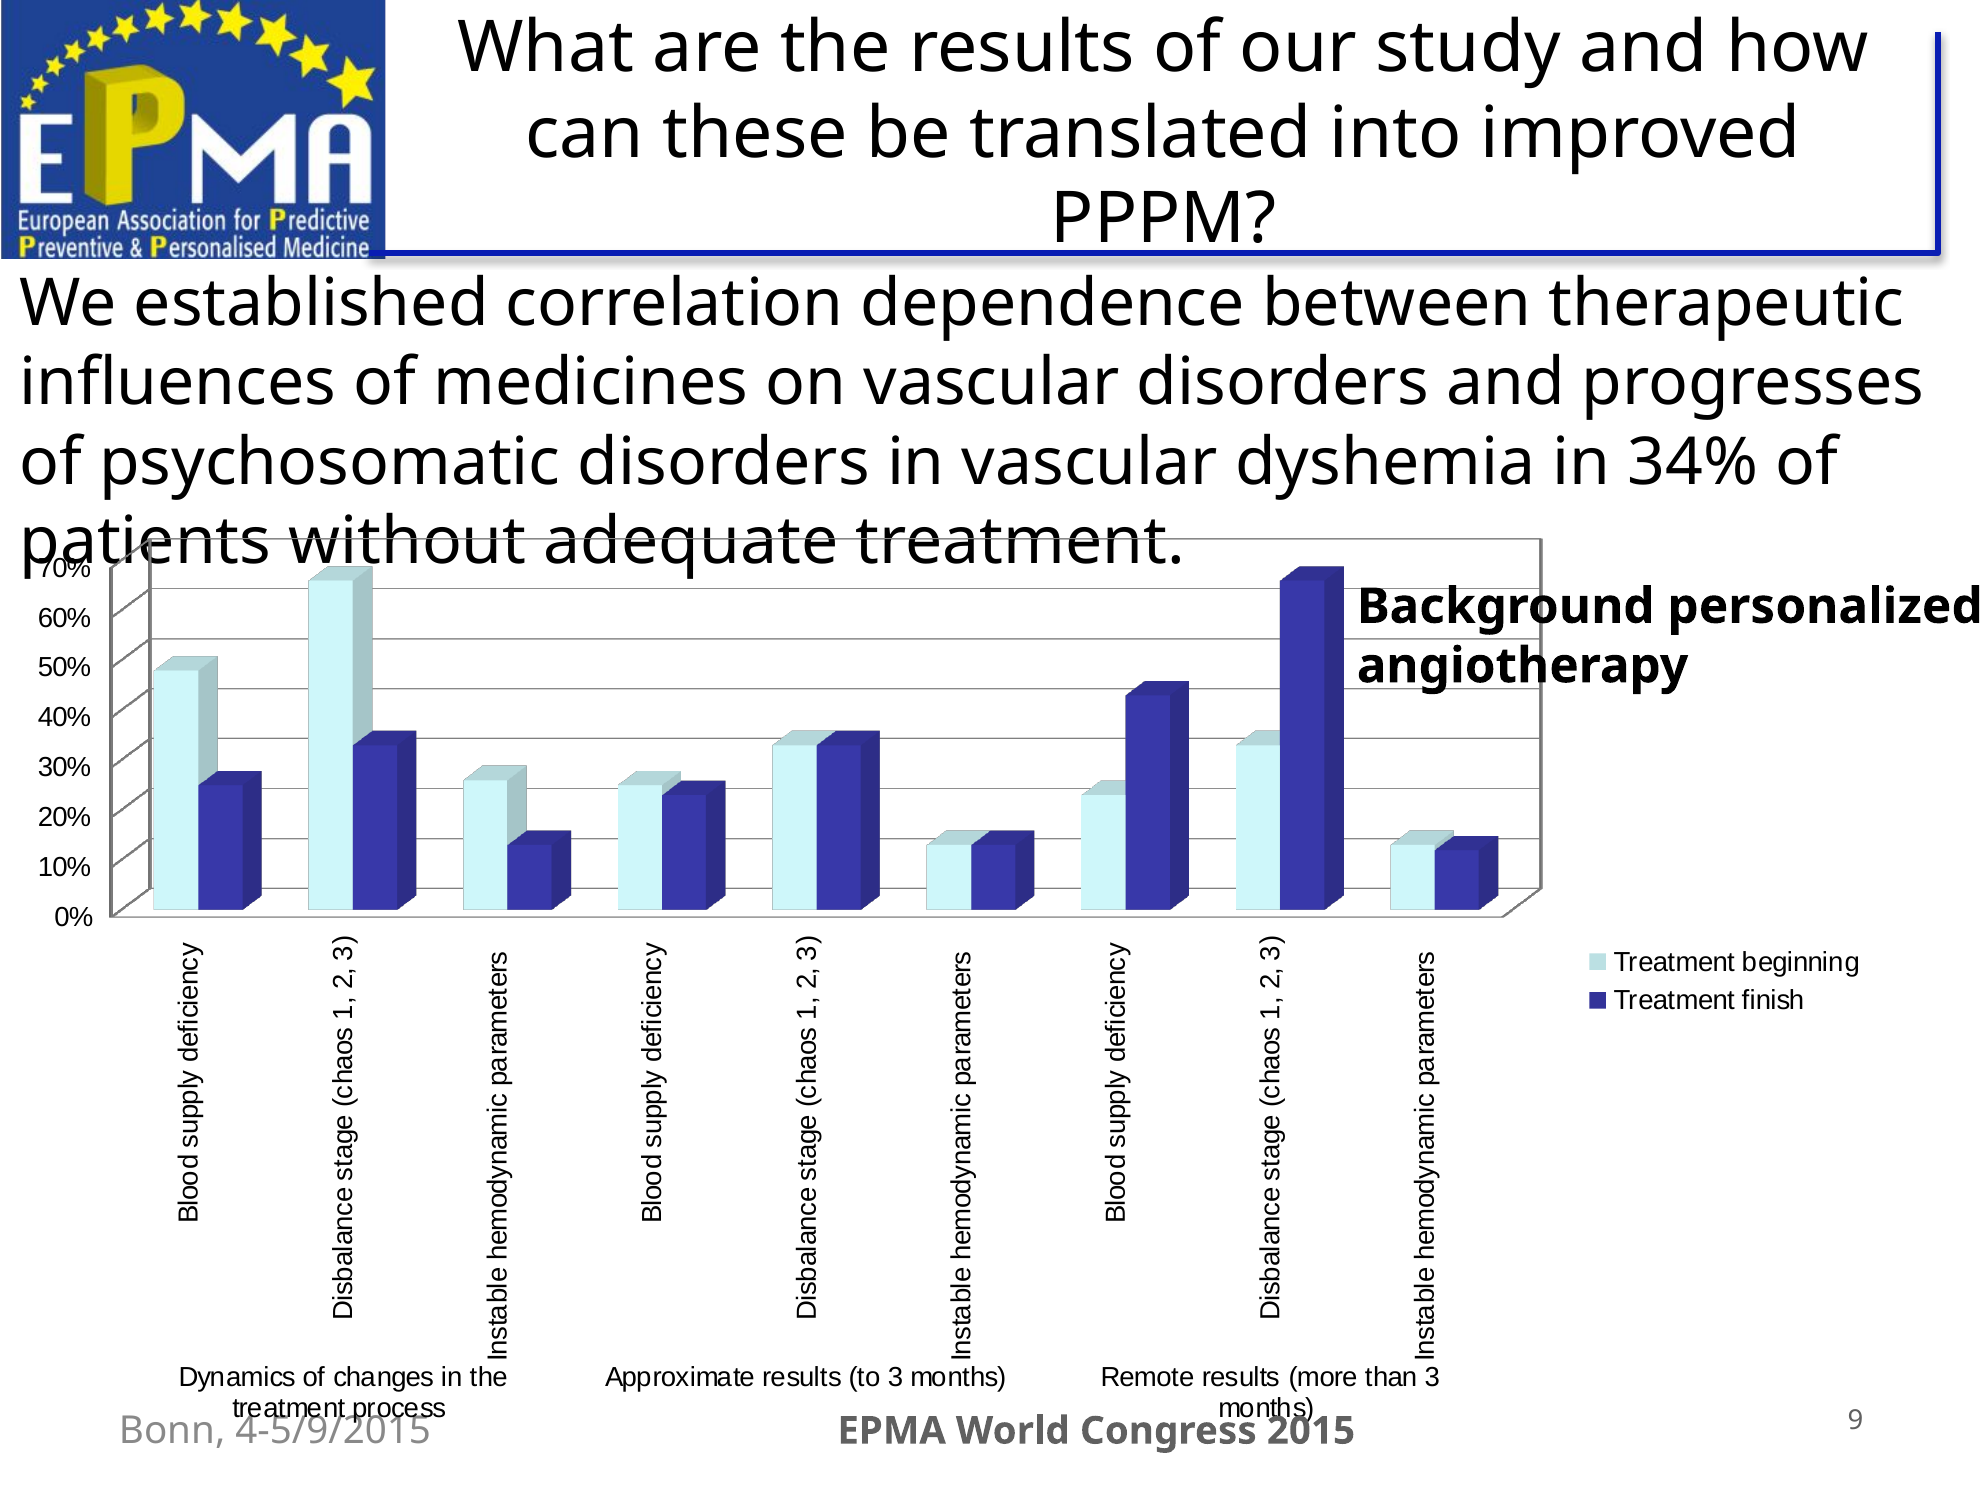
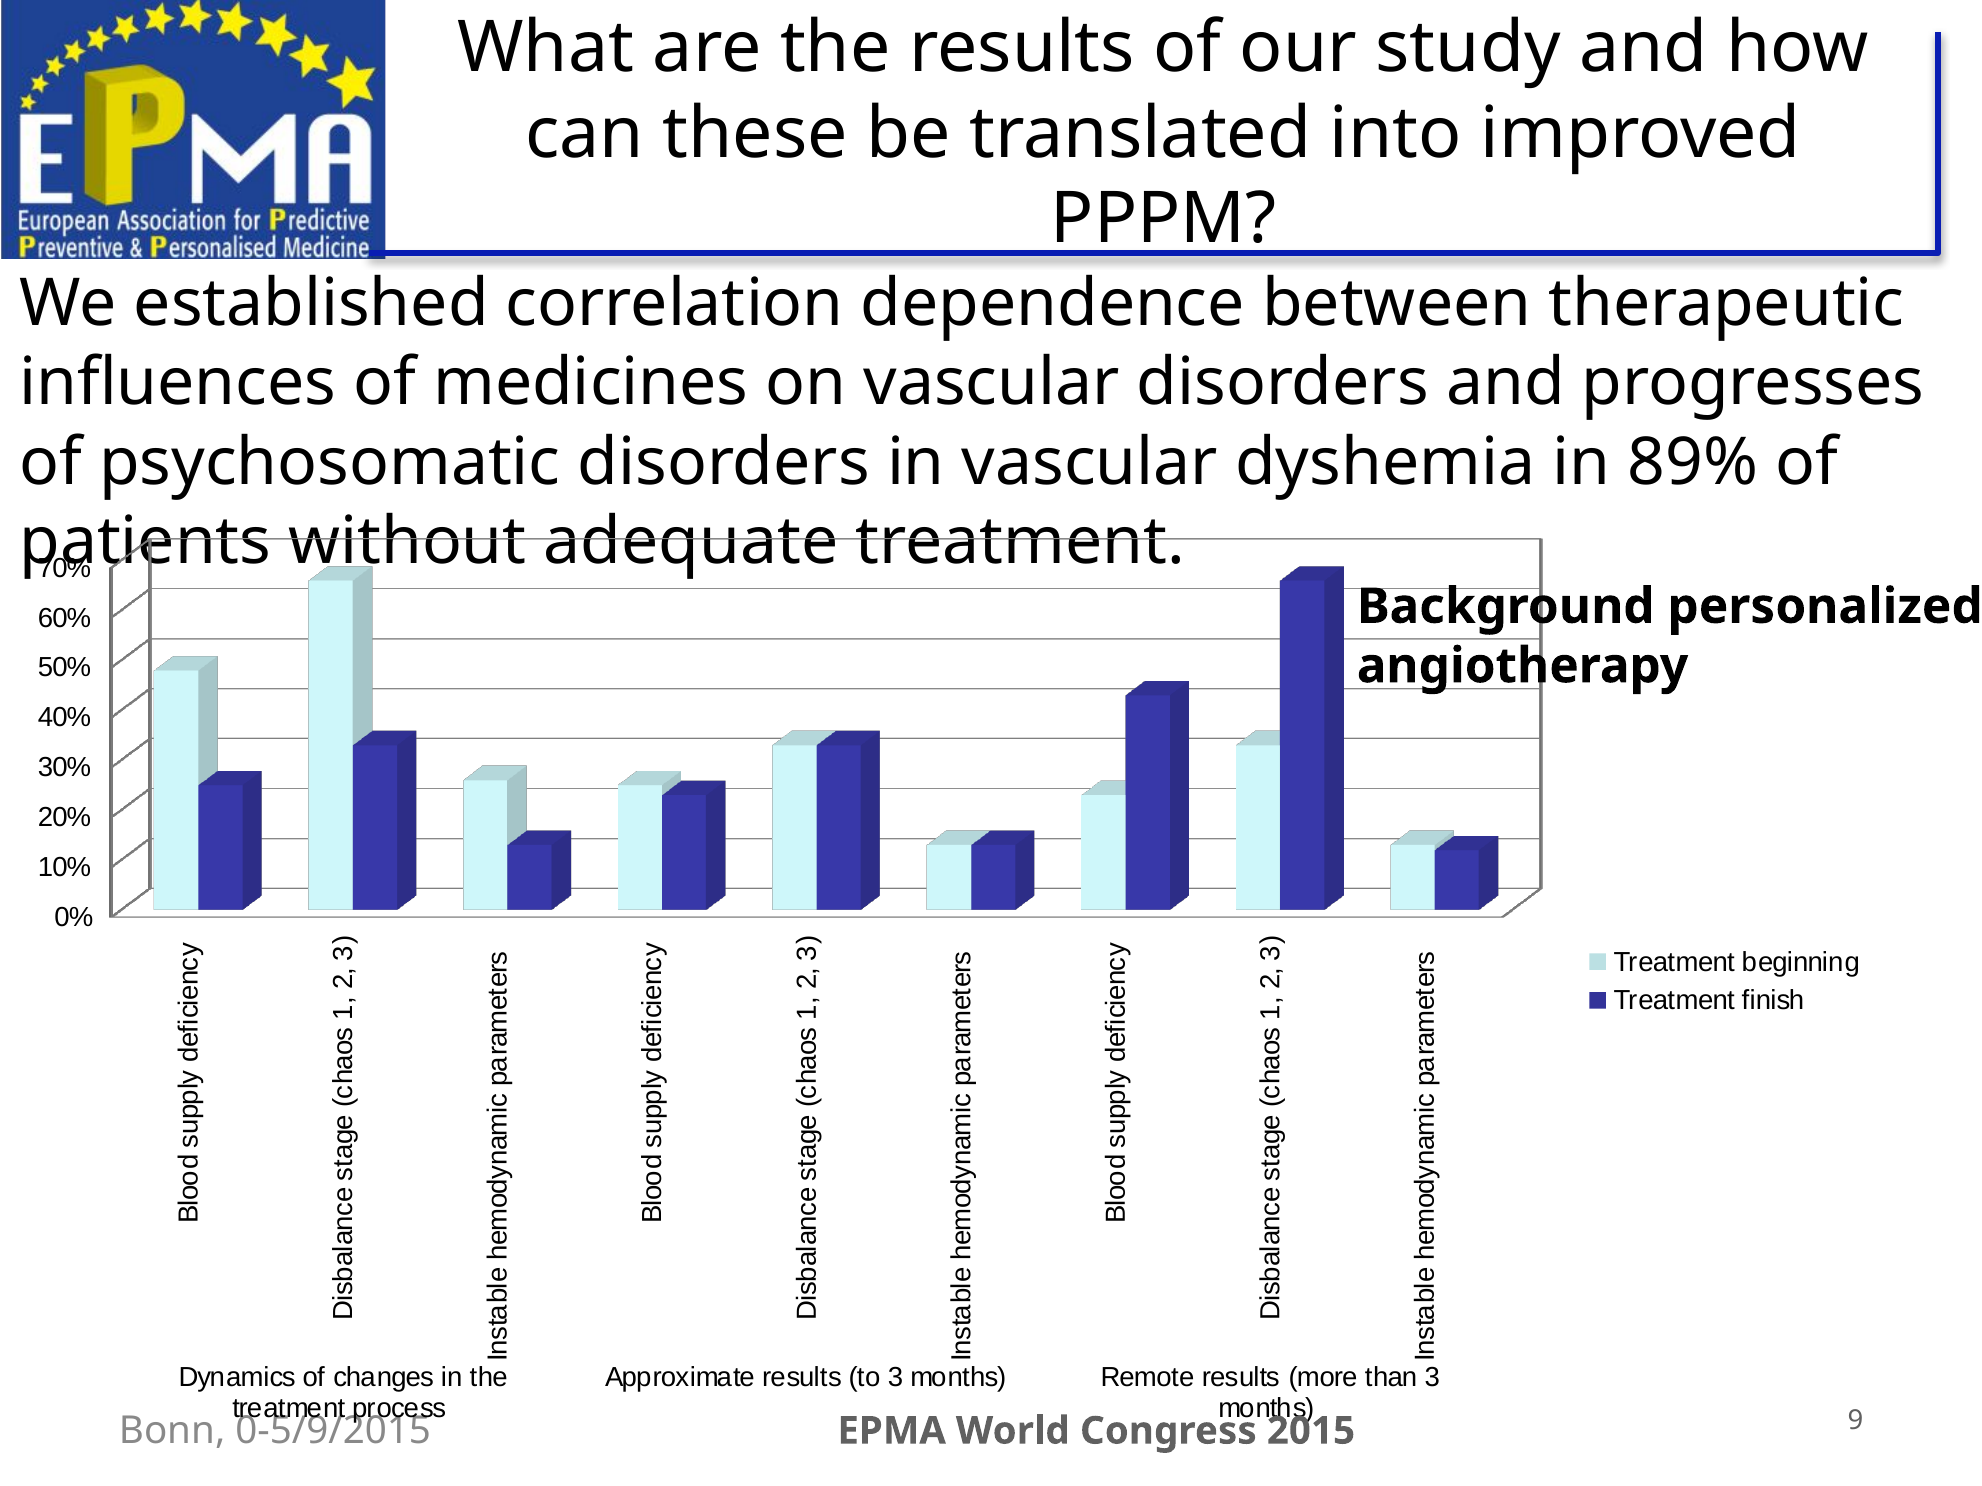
34%: 34% -> 89%
4-5/9/2015: 4-5/9/2015 -> 0-5/9/2015
